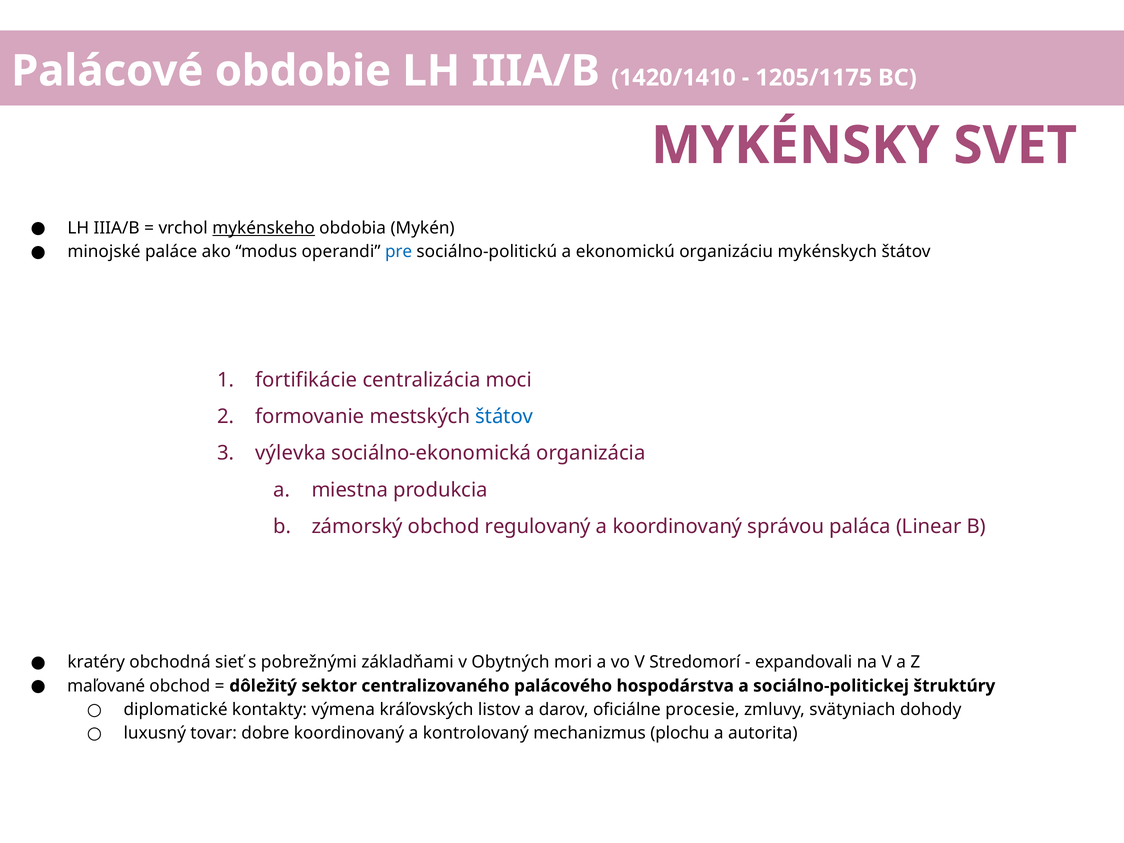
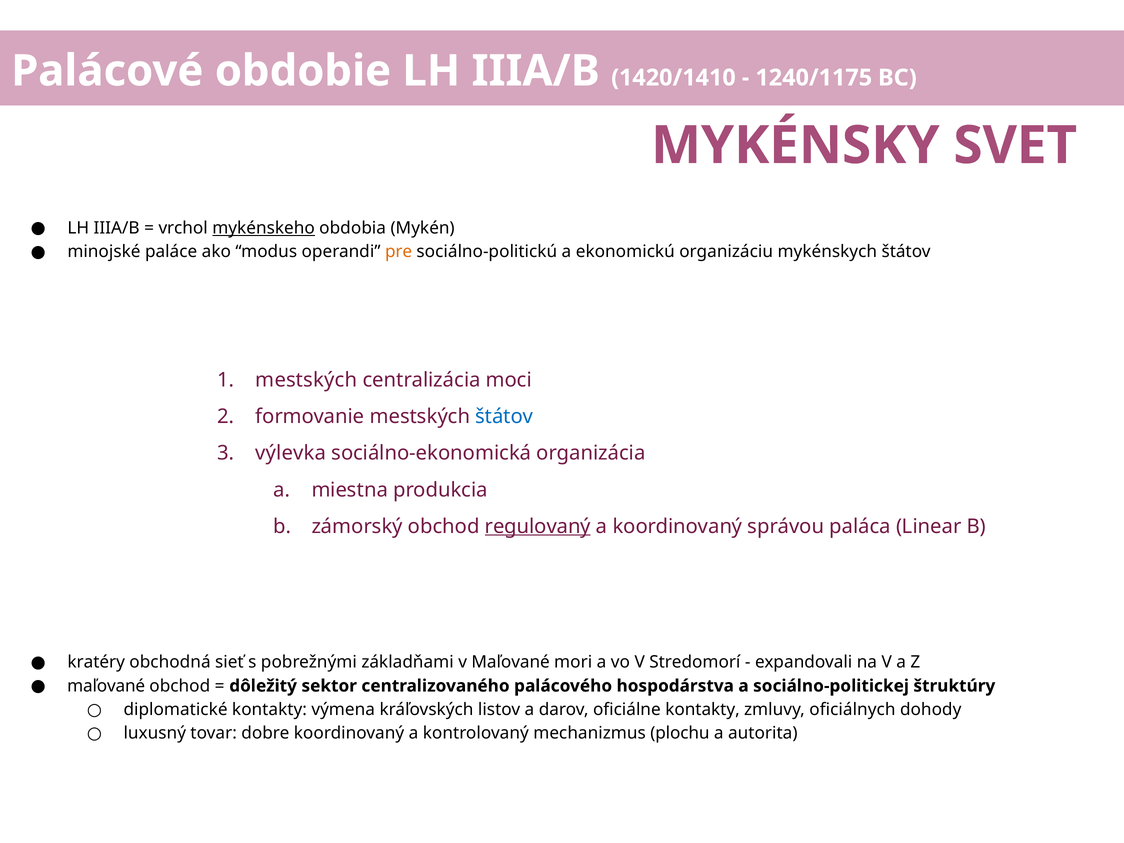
1205/1175: 1205/1175 -> 1240/1175
pre colour: blue -> orange
fortifikácie at (306, 380): fortifikácie -> mestských
regulovaný underline: none -> present
v Obytných: Obytných -> Maľované
oficiálne procesie: procesie -> kontakty
svätyniach: svätyniach -> oficiálnych
